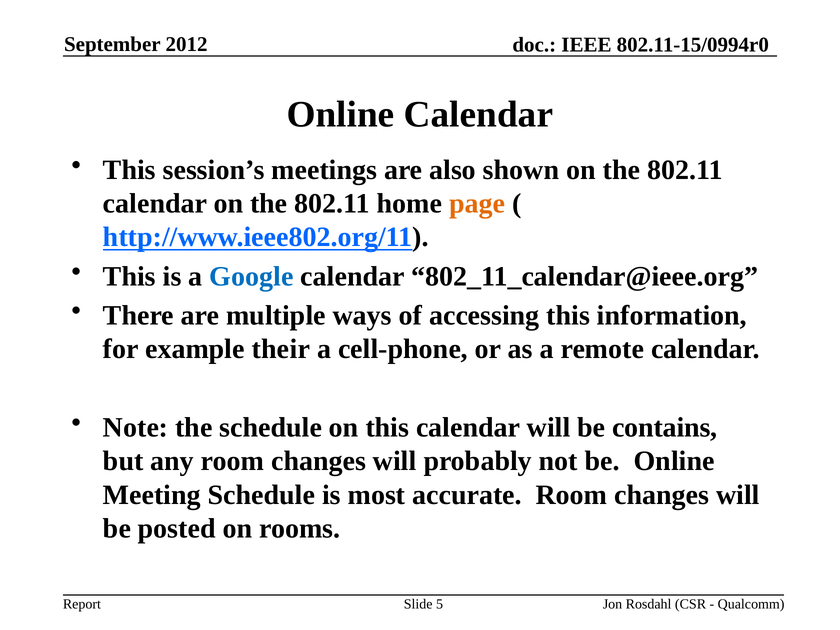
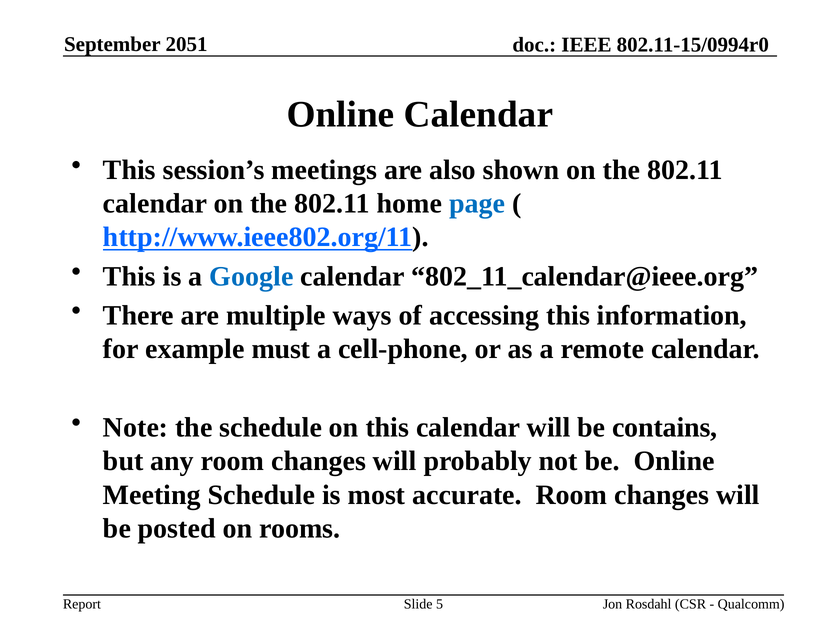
2012: 2012 -> 2051
page colour: orange -> blue
their: their -> must
